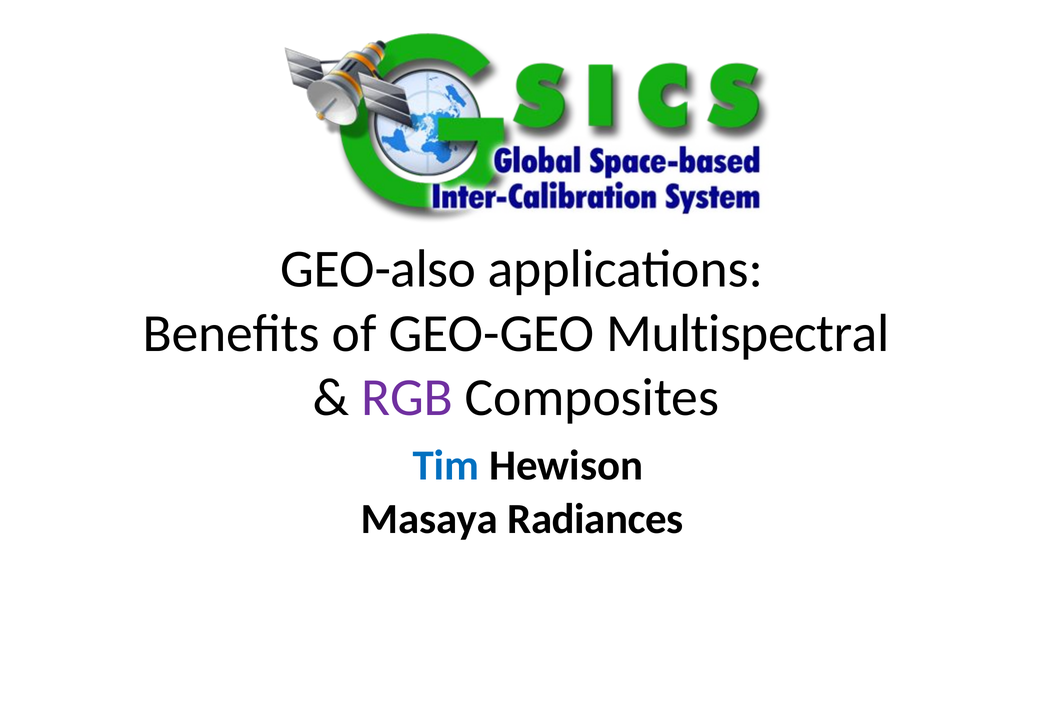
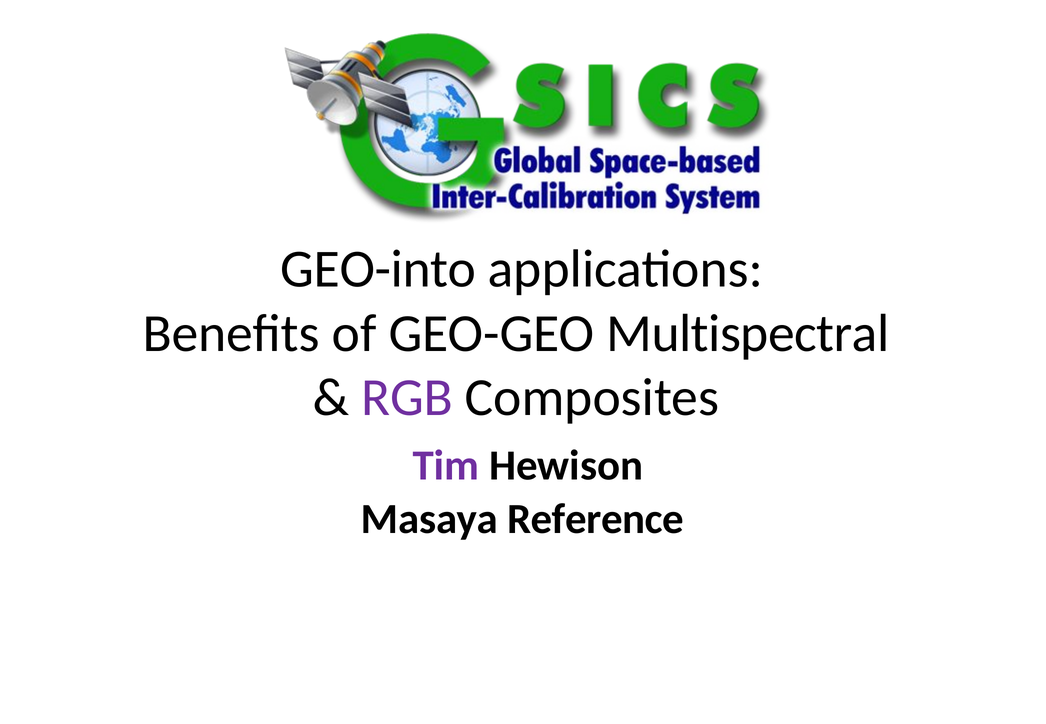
GEO-also: GEO-also -> GEO-into
Tim colour: blue -> purple
Radiances: Radiances -> Reference
